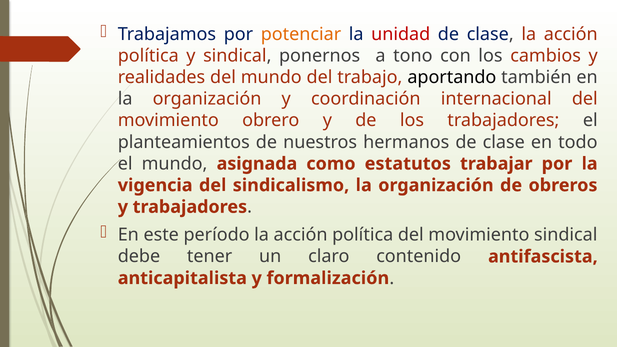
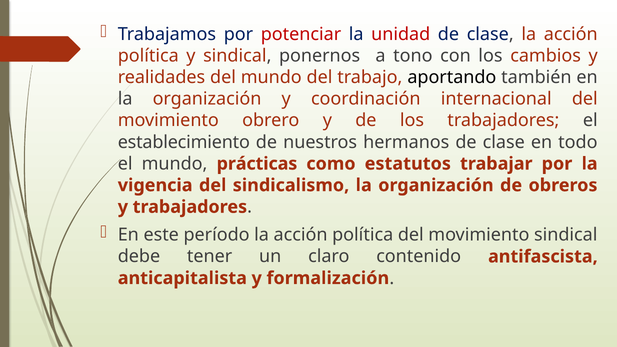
potenciar colour: orange -> red
planteamientos: planteamientos -> establecimiento
asignada: asignada -> prácticas
